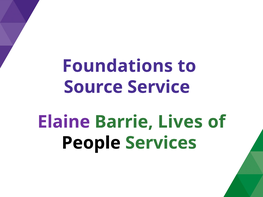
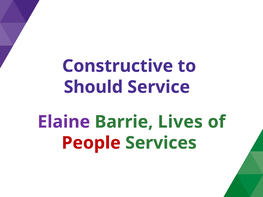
Foundations: Foundations -> Constructive
Source: Source -> Should
People colour: black -> red
